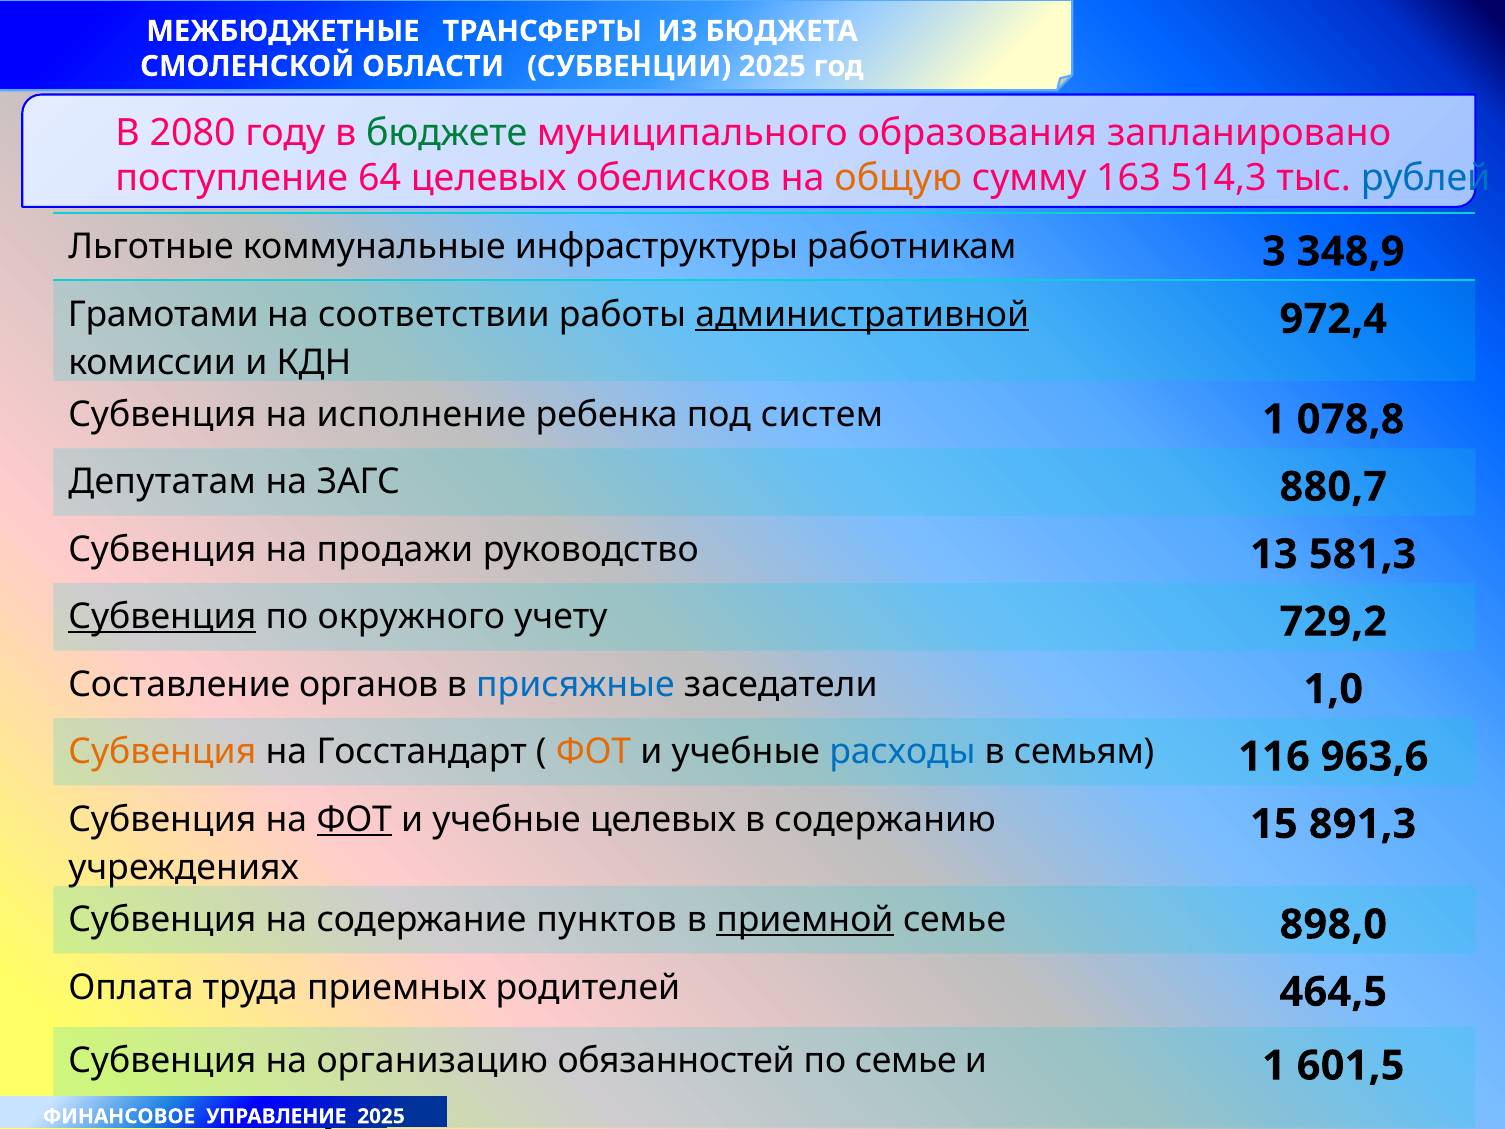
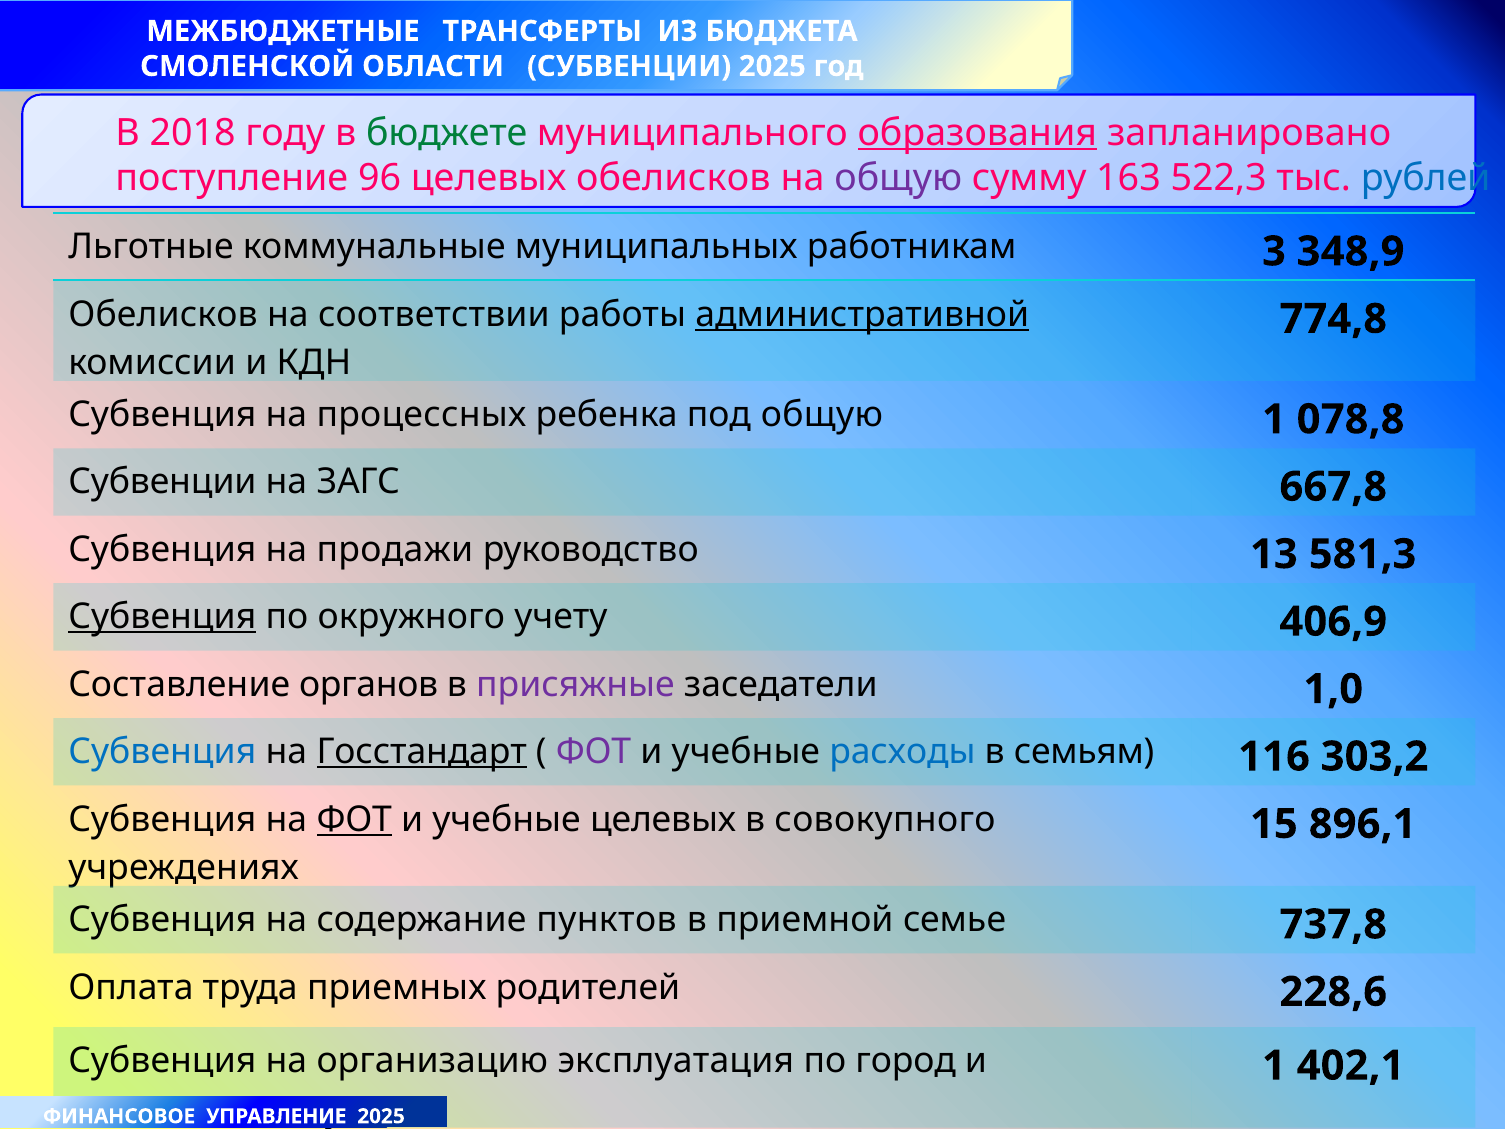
2080: 2080 -> 2018
образования underline: none -> present
64: 64 -> 96
общую at (898, 178) colour: orange -> purple
514,3: 514,3 -> 522,3
инфраструктуры: инфраструктуры -> муниципальных
Грамотами at (163, 314): Грамотами -> Обелисков
972,4: 972,4 -> 774,8
исполнение: исполнение -> процессных
под систем: систем -> общую
Депутатам at (162, 482): Депутатам -> Субвенции
880,7: 880,7 -> 667,8
729,2: 729,2 -> 406,9
присяжные colour: blue -> purple
Субвенция at (162, 752) colour: orange -> blue
Госстандарт underline: none -> present
ФОТ at (593, 752) colour: orange -> purple
963,6: 963,6 -> 303,2
содержанию: содержанию -> совокупного
891,3: 891,3 -> 896,1
приемной underline: present -> none
898,0: 898,0 -> 737,8
464,5: 464,5 -> 228,6
обязанностей: обязанностей -> эксплуатация
по семье: семье -> город
601,5: 601,5 -> 402,1
